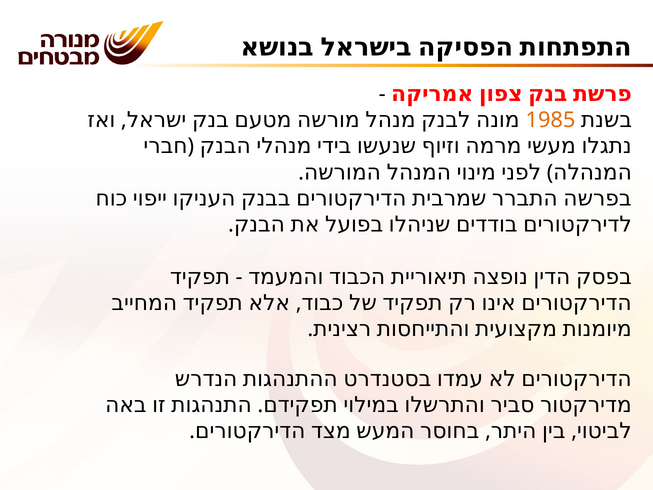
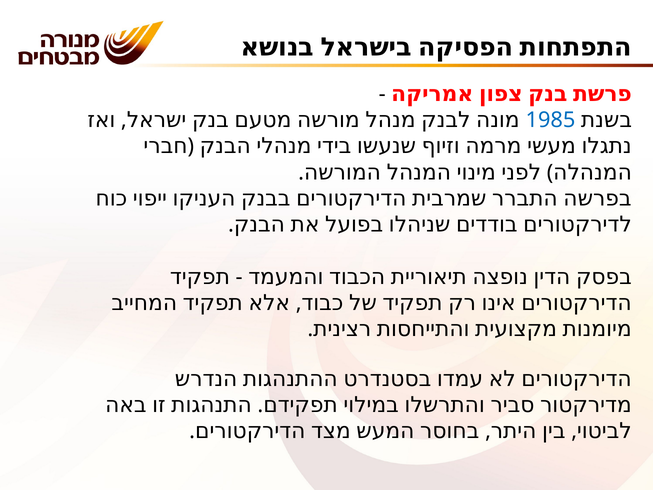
1985 colour: orange -> blue
